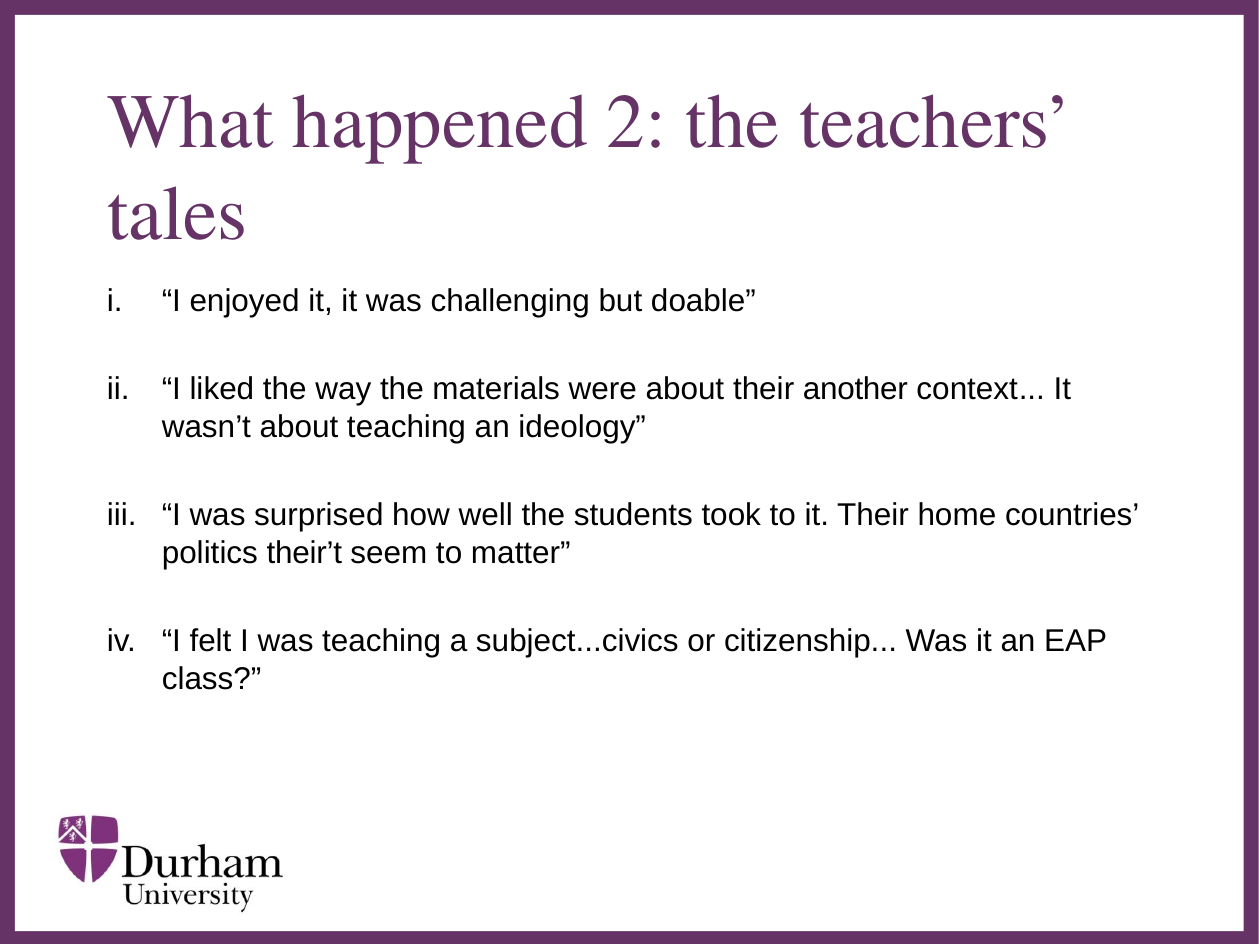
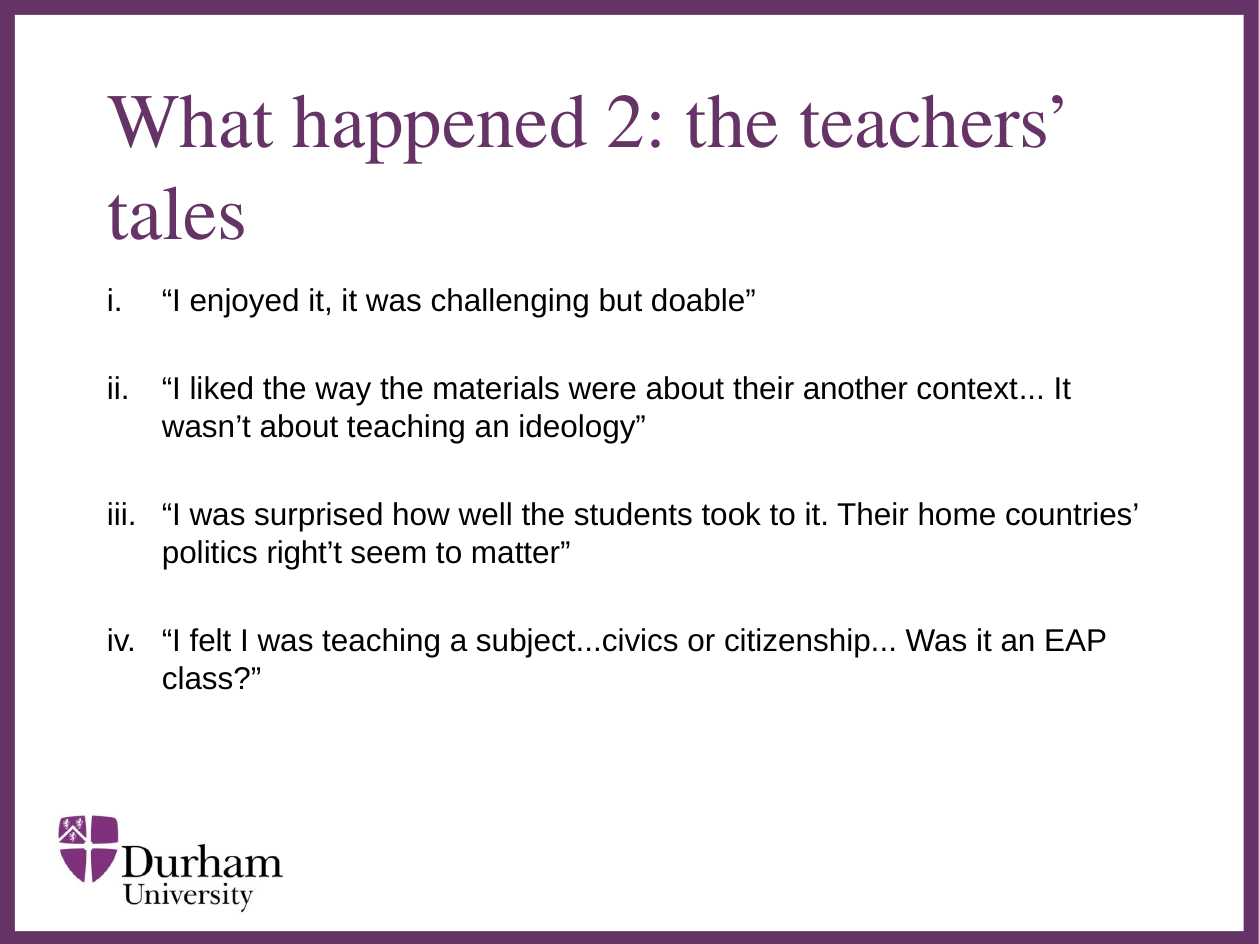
their’t: their’t -> right’t
